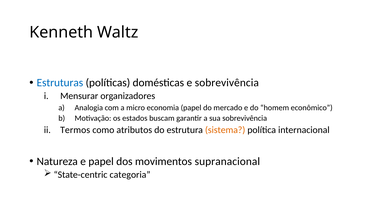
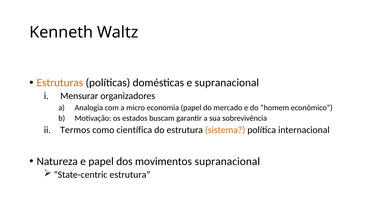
Estruturas colour: blue -> orange
e sobrevivência: sobrevivência -> supranacional
atributos: atributos -> científica
State-centric categoria: categoria -> estrutura
